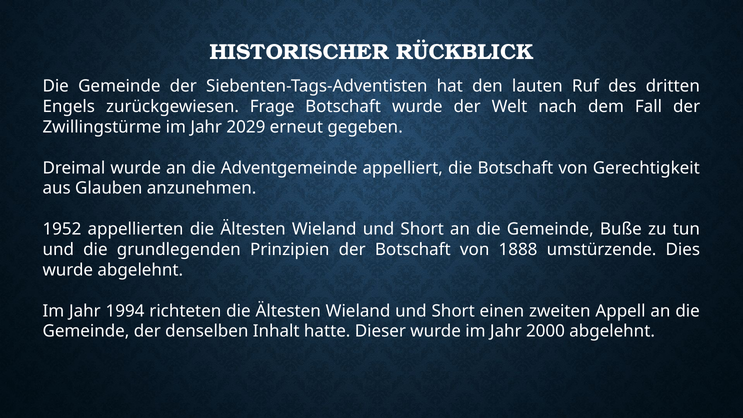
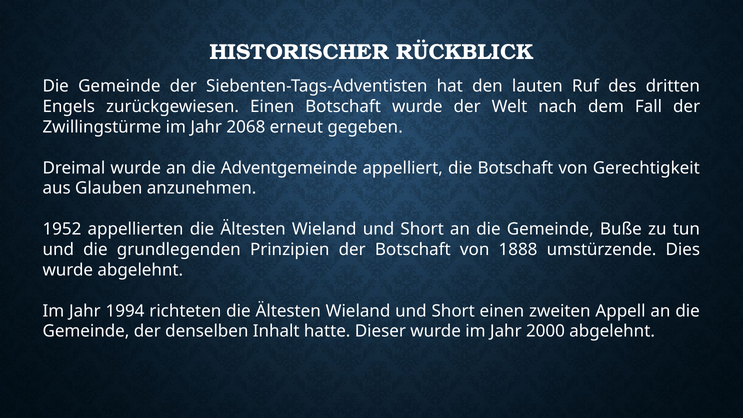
zurückgewiesen Frage: Frage -> Einen
2029: 2029 -> 2068
